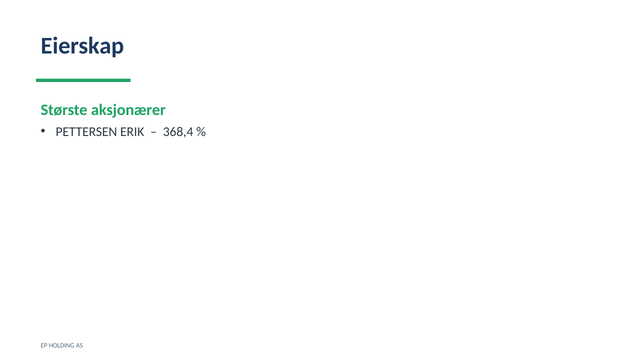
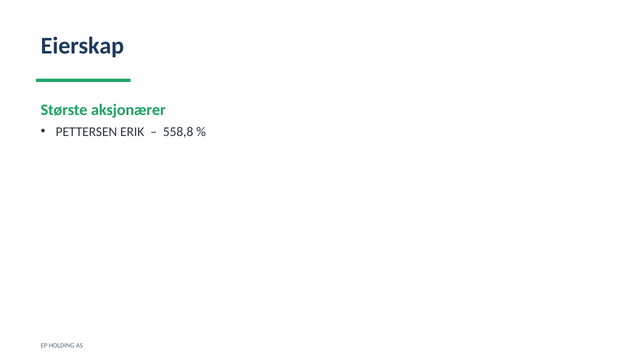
368,4: 368,4 -> 558,8
